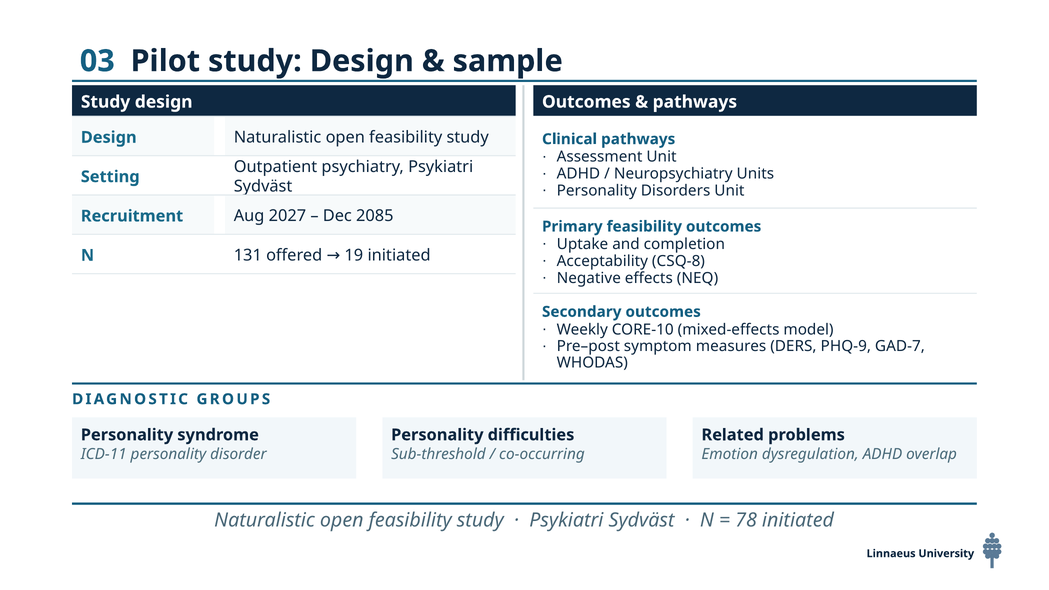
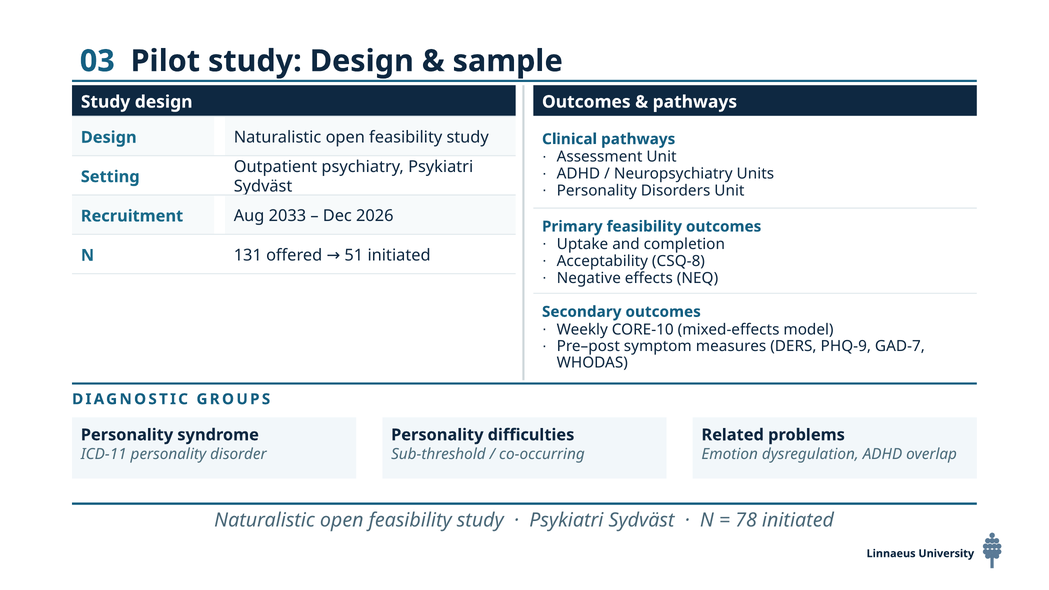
2027: 2027 -> 2033
2085: 2085 -> 2026
19: 19 -> 51
